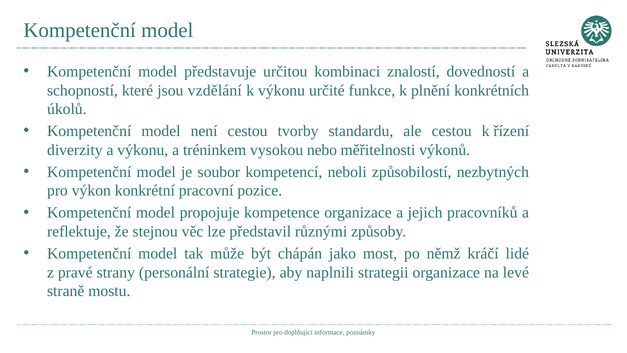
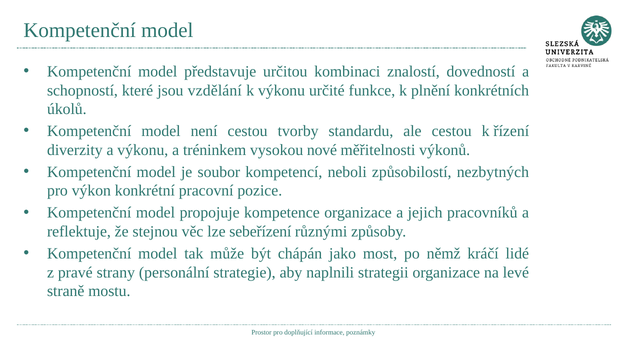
nebo: nebo -> nové
představil: představil -> sebeřízení
